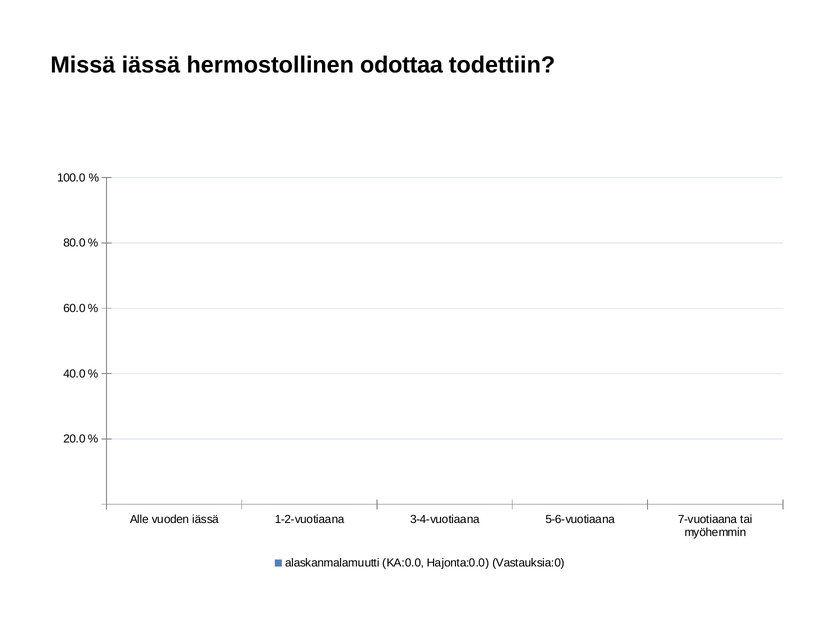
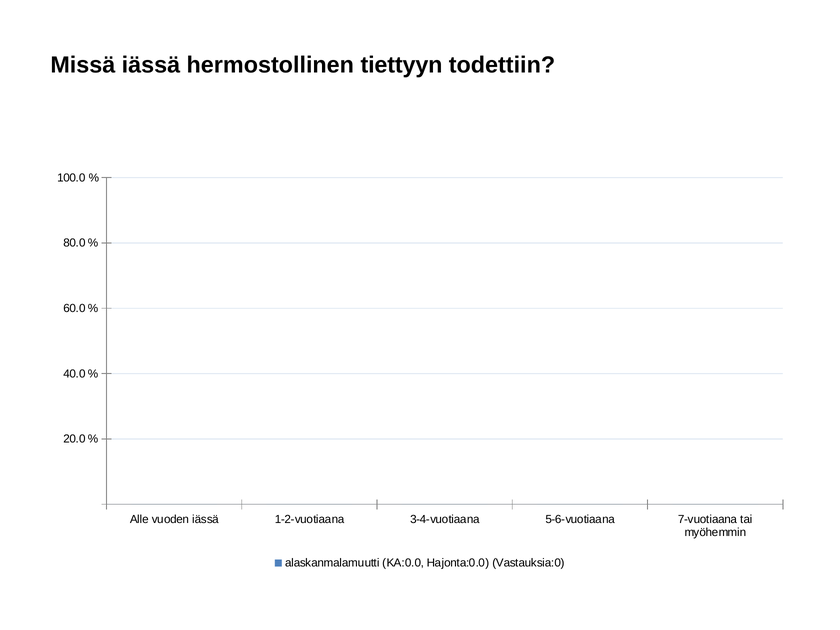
odottaa: odottaa -> tiettyyn
